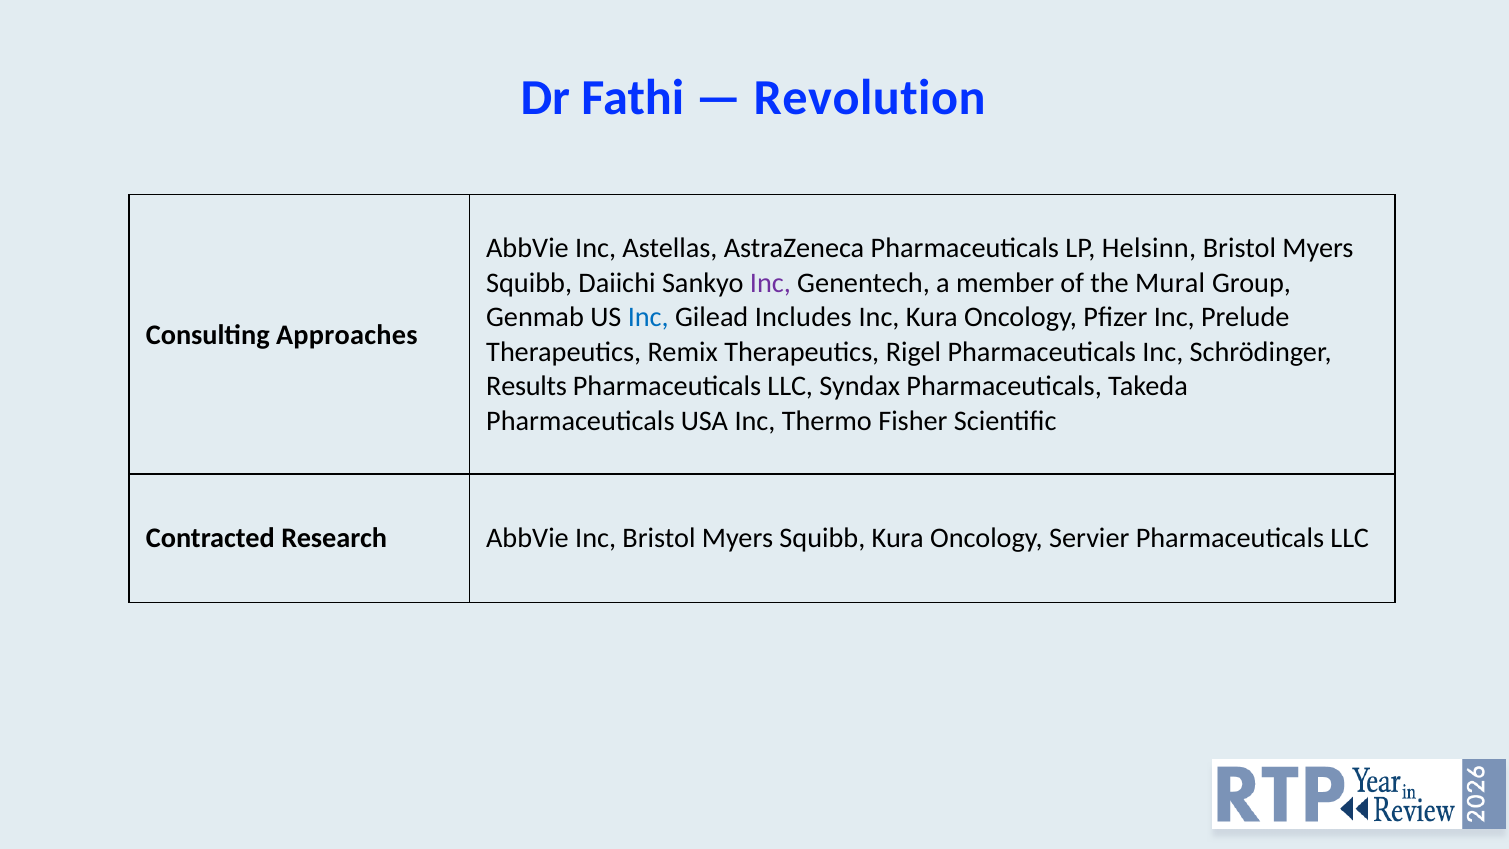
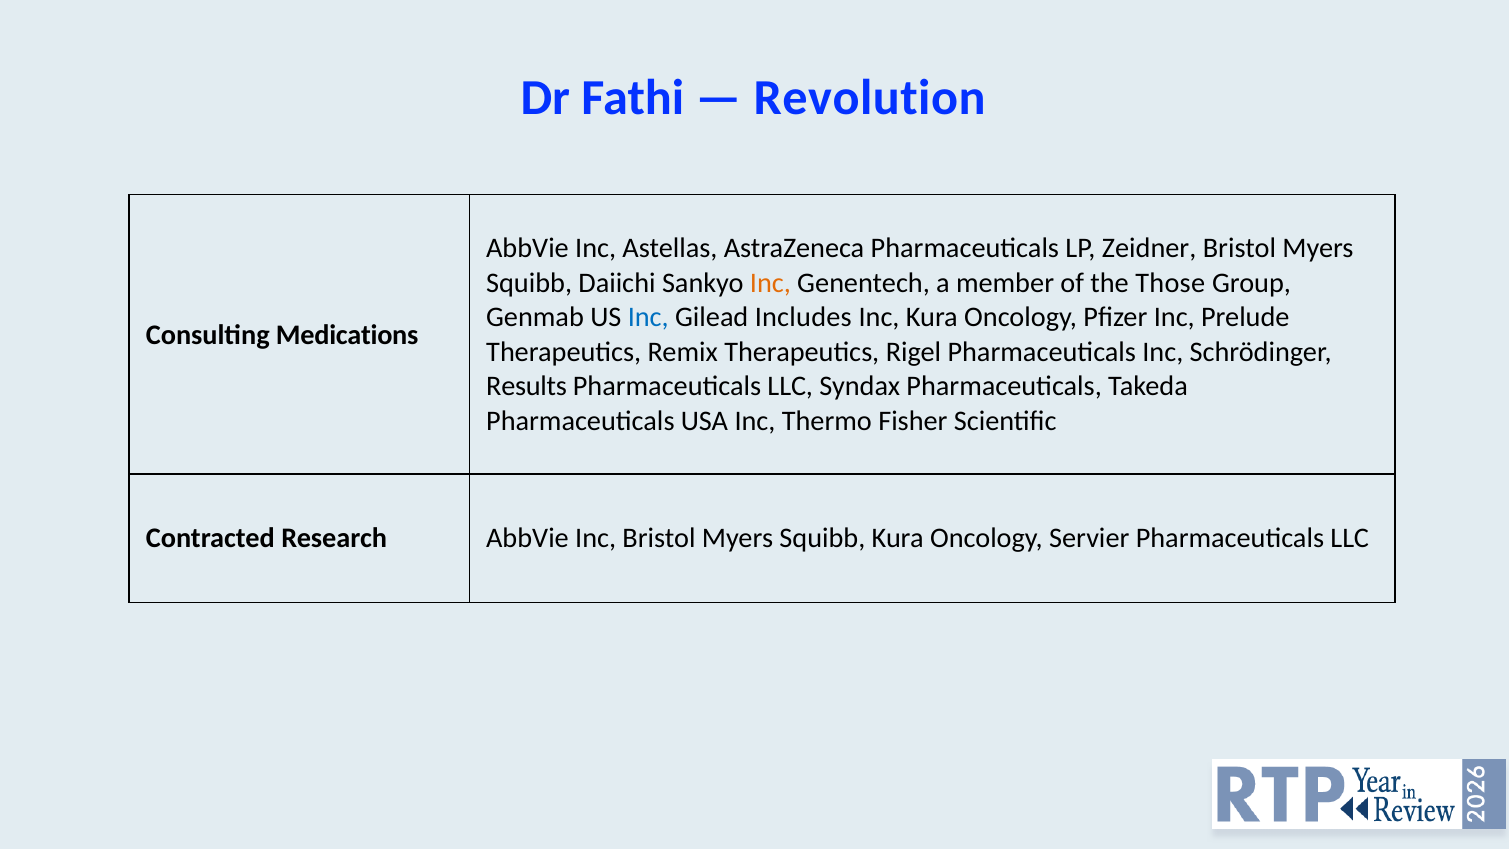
Helsinn: Helsinn -> Zeidner
Inc at (770, 283) colour: purple -> orange
Mural: Mural -> Those
Approaches: Approaches -> Medications
